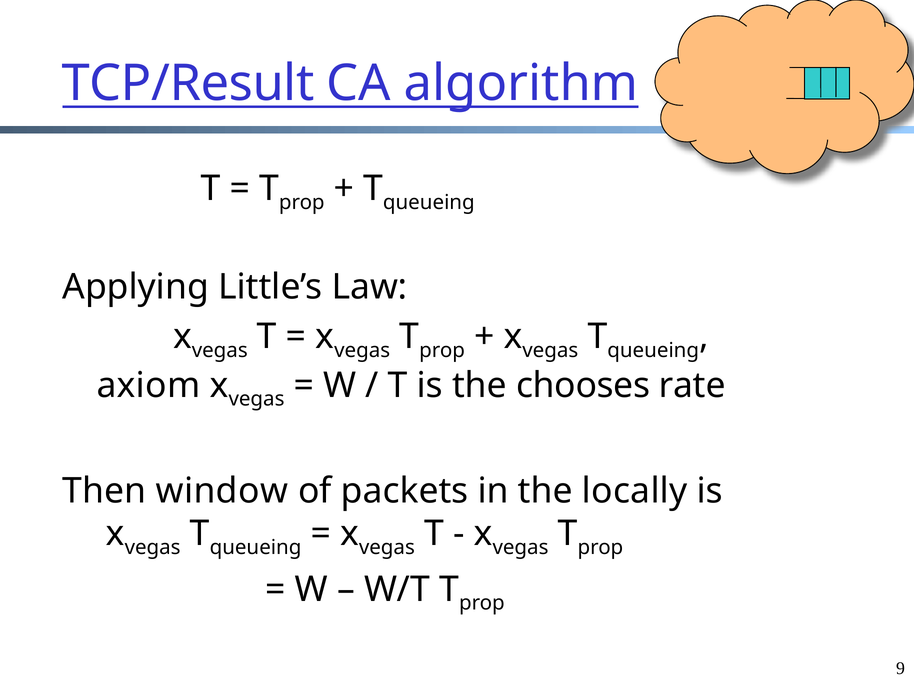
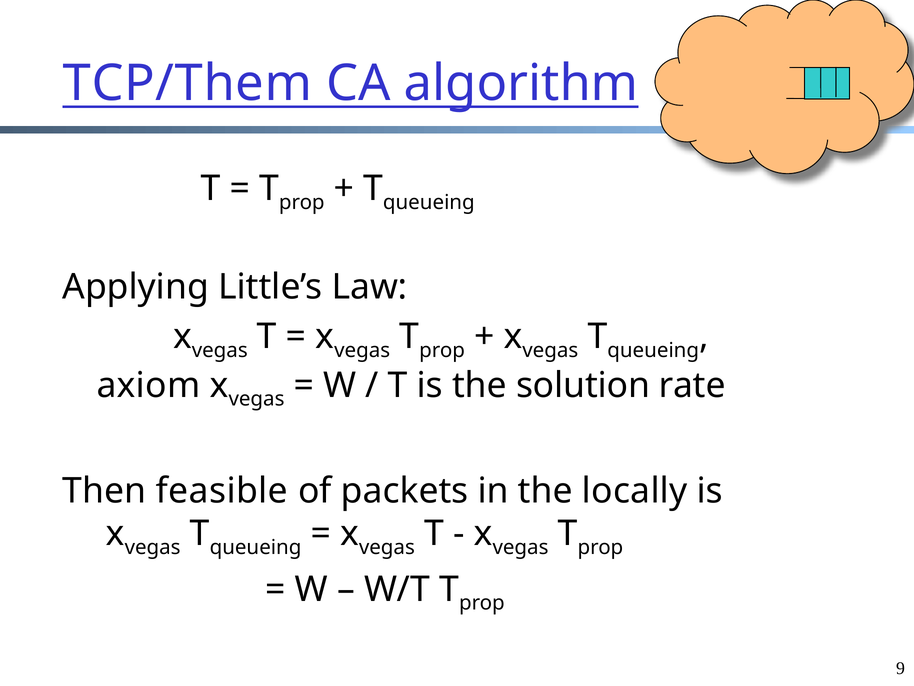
TCP/Result: TCP/Result -> TCP/Them
chooses: chooses -> solution
window: window -> feasible
